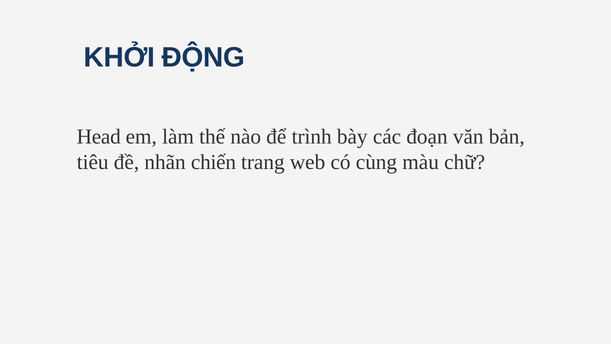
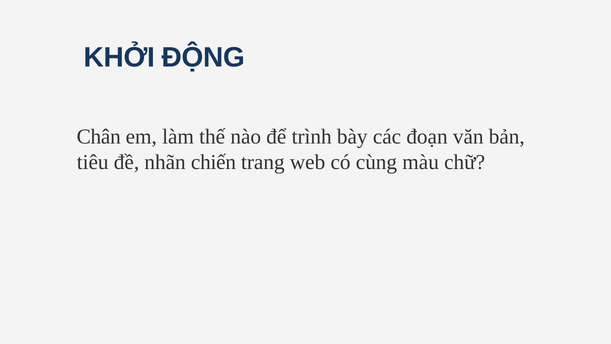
Head: Head -> Chân
